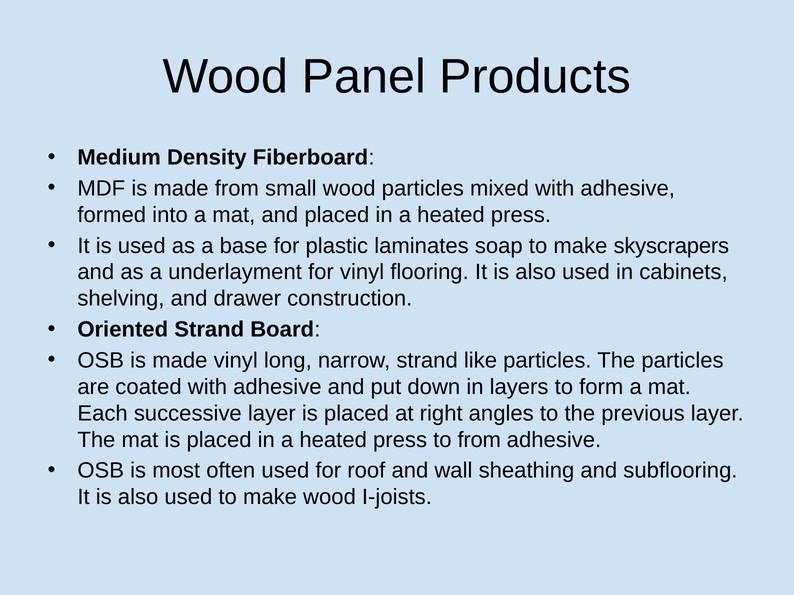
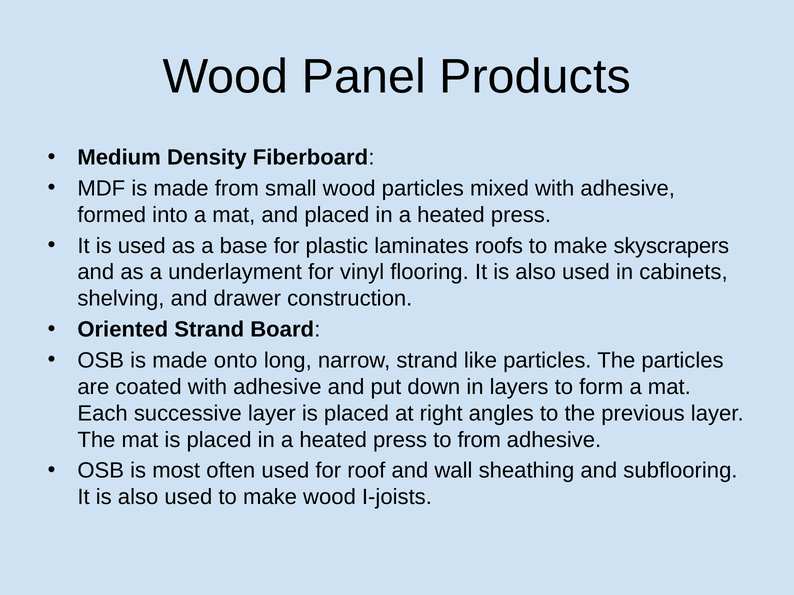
soap: soap -> roofs
made vinyl: vinyl -> onto
